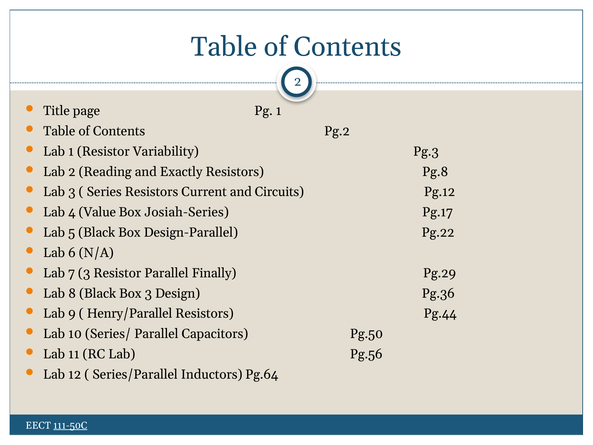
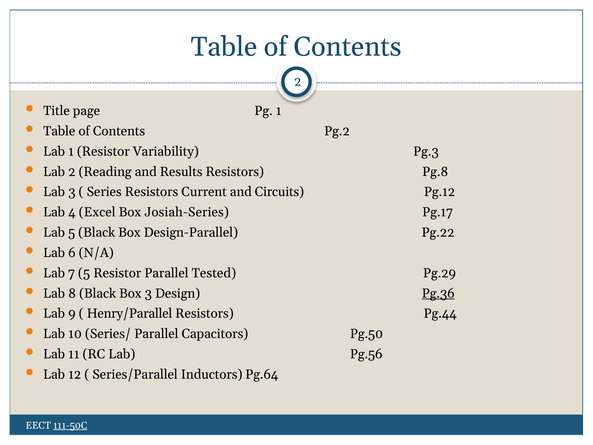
Exactly: Exactly -> Results
Value: Value -> Excel
7 3: 3 -> 5
Finally: Finally -> Tested
Pg.36 underline: none -> present
